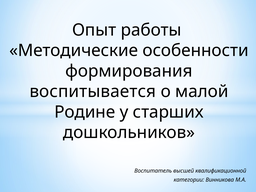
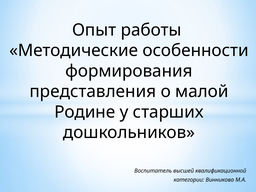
воспитывается: воспитывается -> представления
